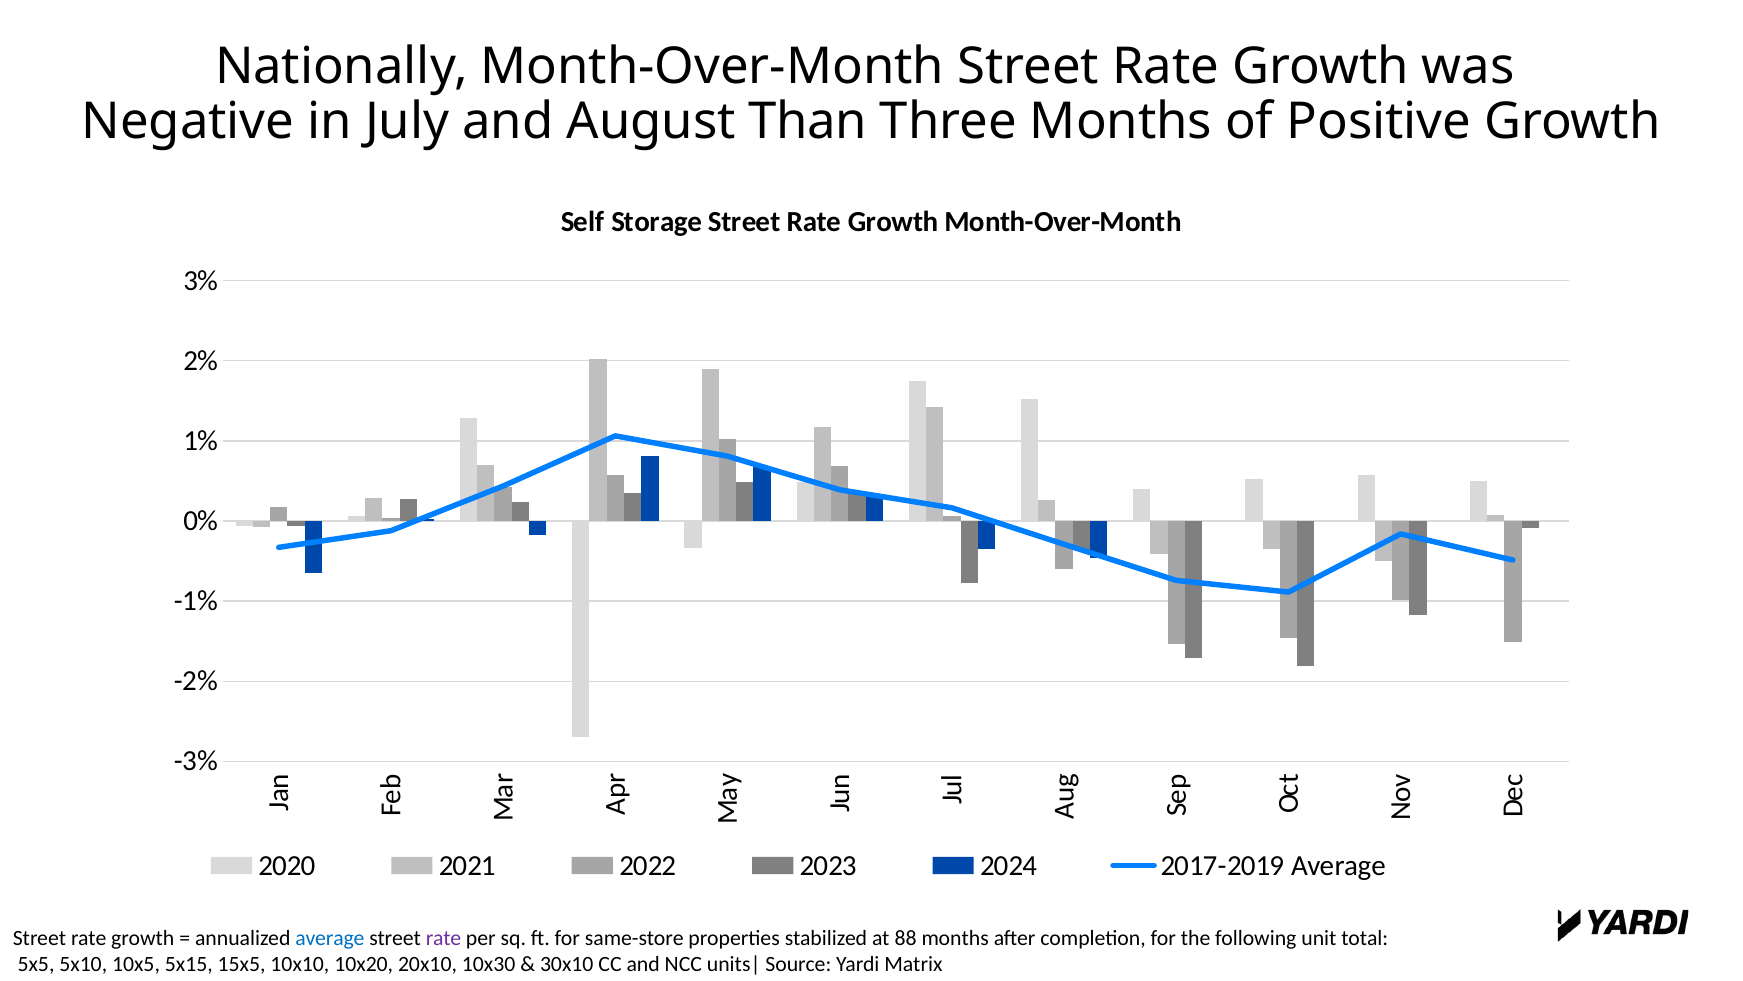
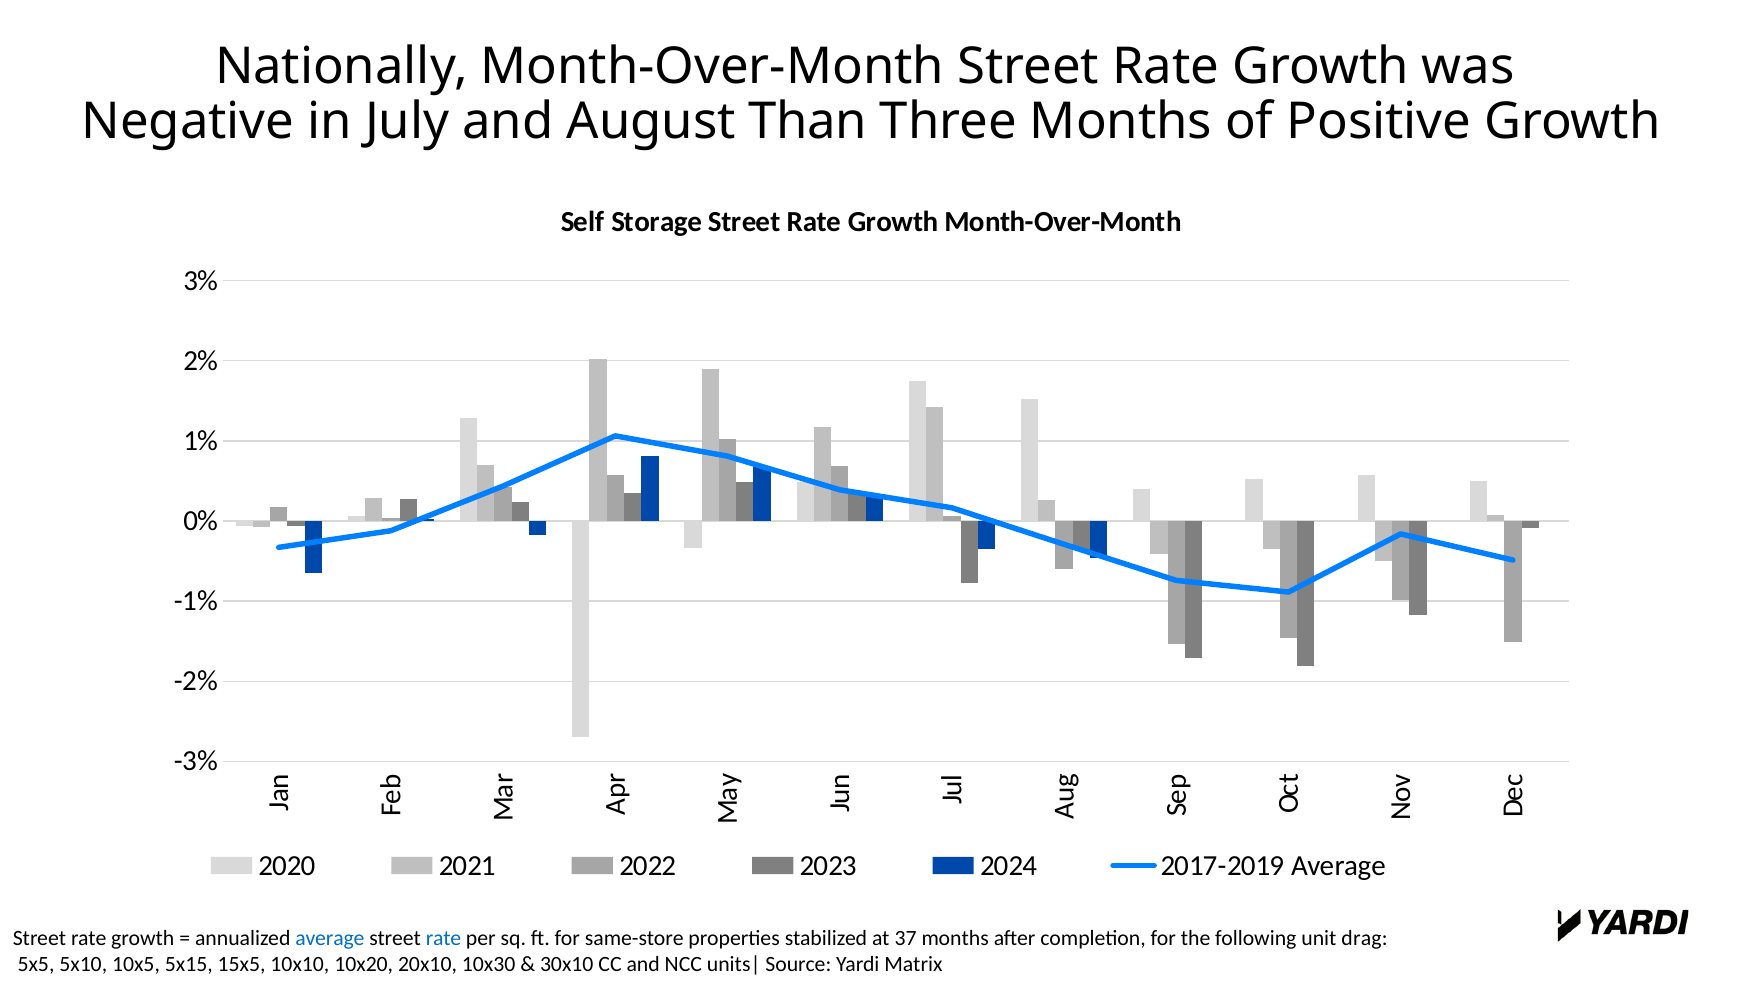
rate at (444, 938) colour: purple -> blue
88: 88 -> 37
total: total -> drag
